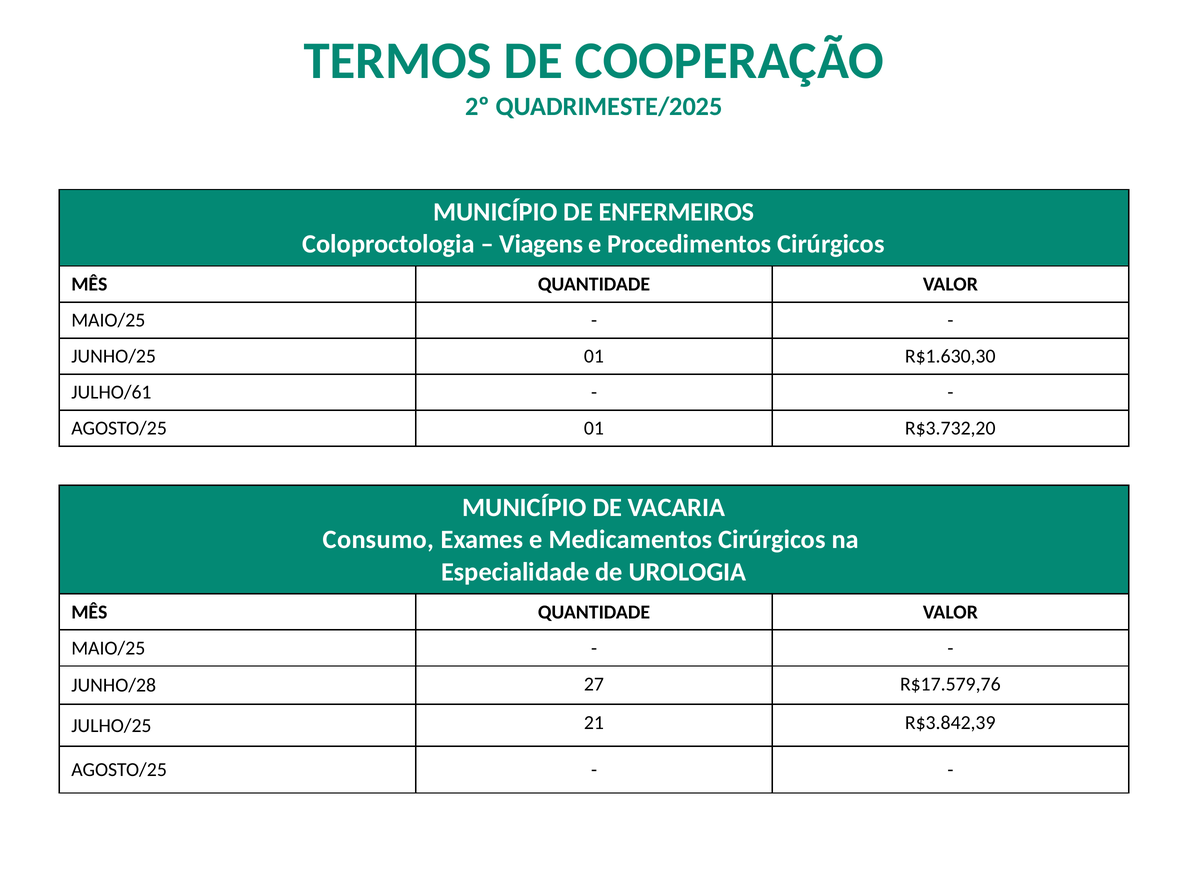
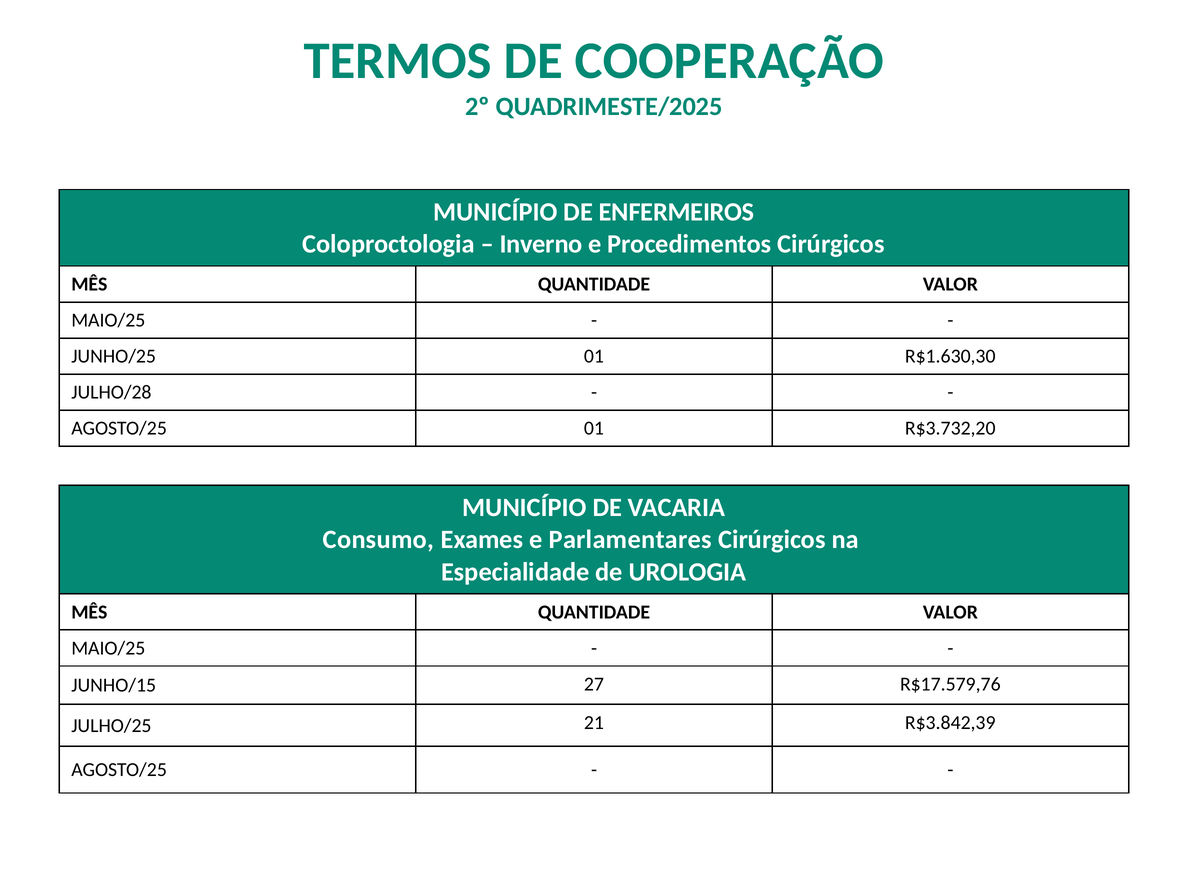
Viagens: Viagens -> Inverno
JULHO/61: JULHO/61 -> JULHO/28
Medicamentos: Medicamentos -> Parlamentares
JUNHO/28: JUNHO/28 -> JUNHO/15
